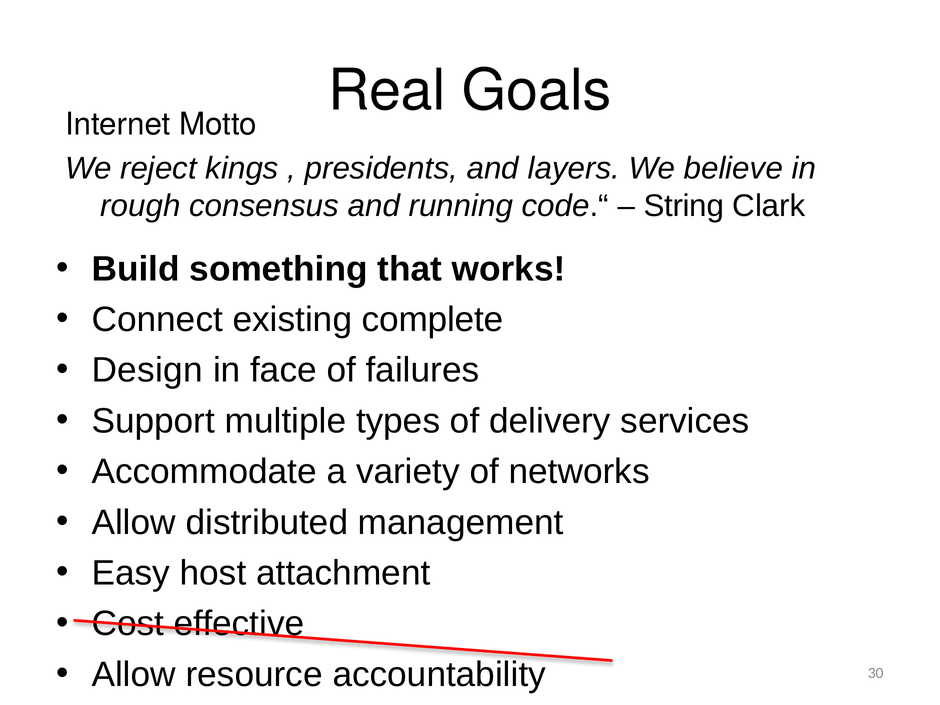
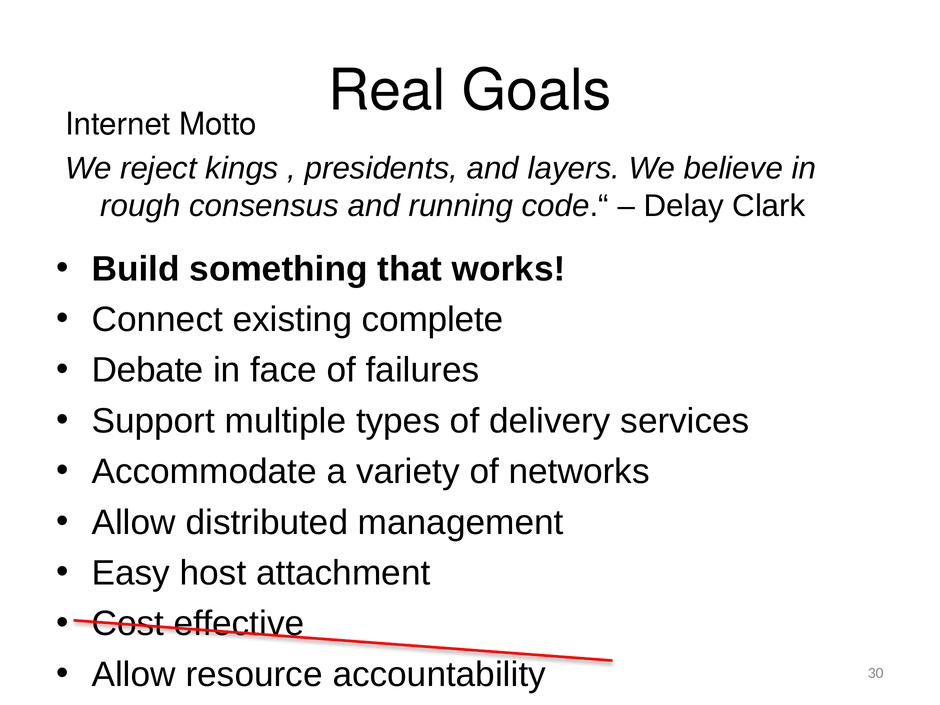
String: String -> Delay
Design: Design -> Debate
